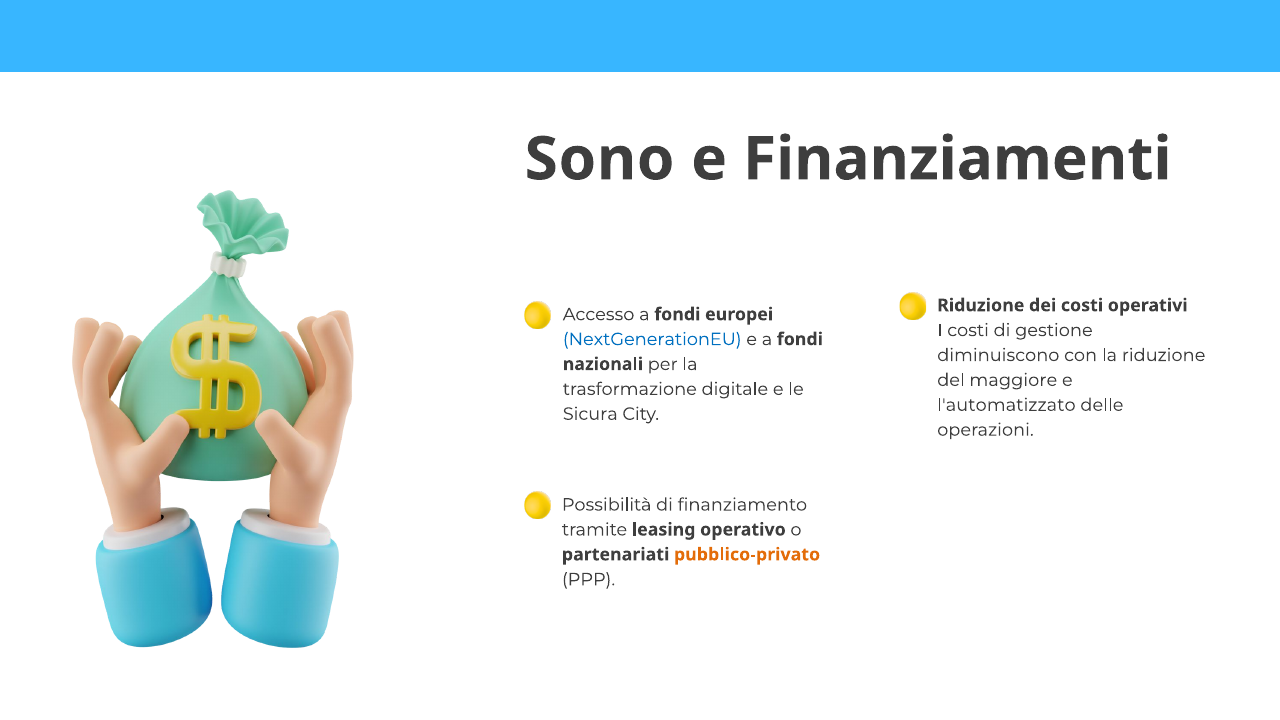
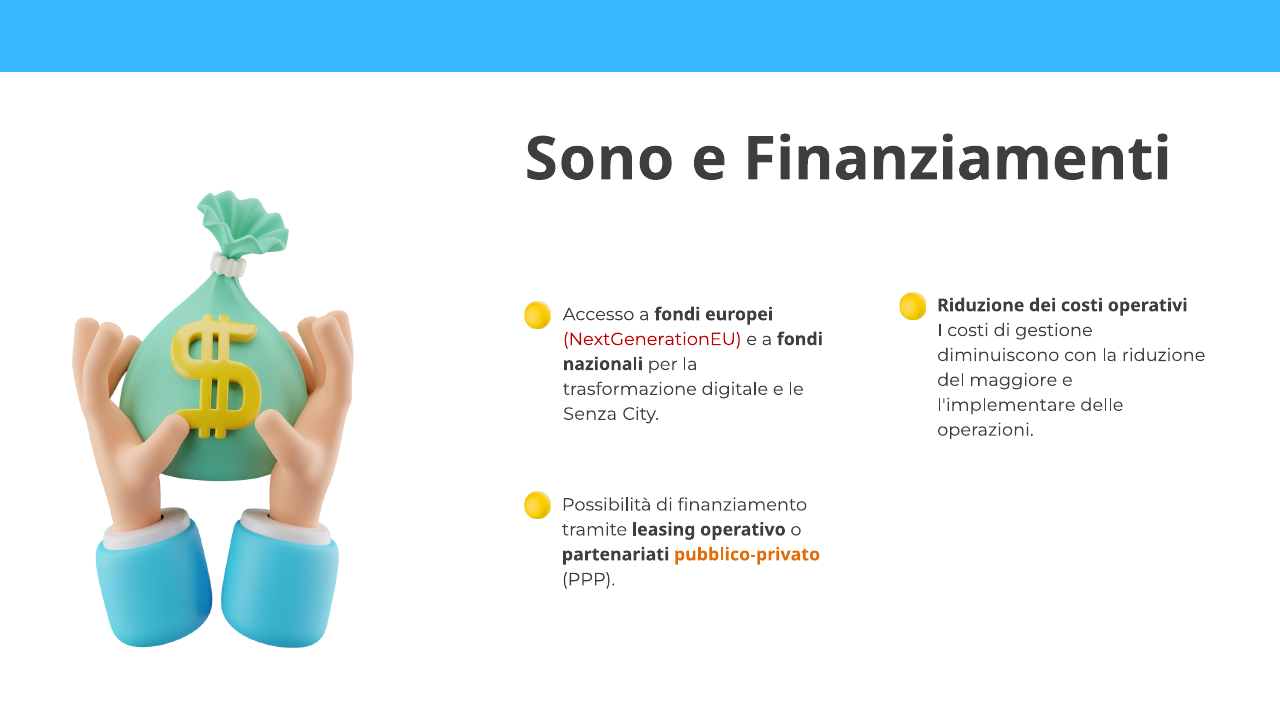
NextGenerationEU colour: blue -> red
l'automatizzato: l'automatizzato -> l'implementare
Sicura: Sicura -> Senza
